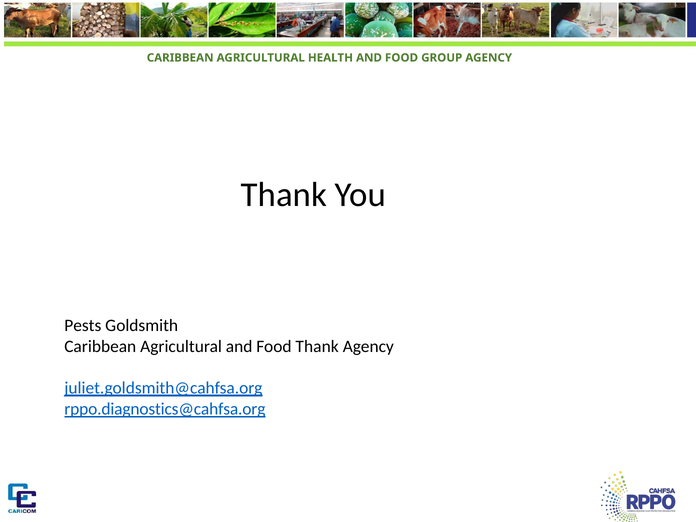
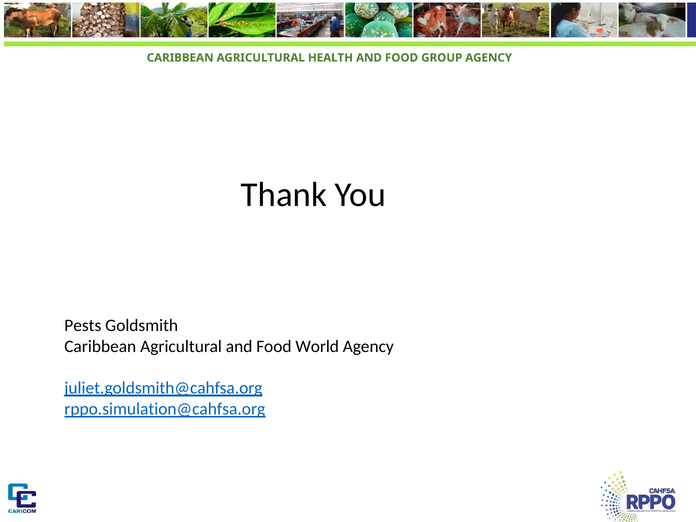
Food Thank: Thank -> World
rppo.diagnostics@cahfsa.org: rppo.diagnostics@cahfsa.org -> rppo.simulation@cahfsa.org
